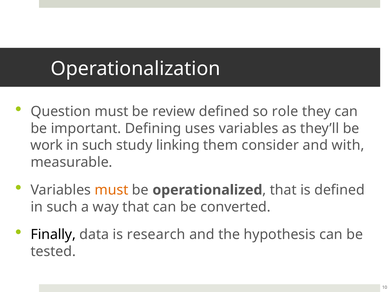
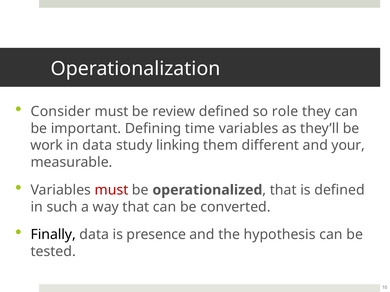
Question: Question -> Consider
uses: uses -> time
such at (97, 146): such -> data
consider: consider -> different
with: with -> your
must at (111, 190) colour: orange -> red
research: research -> presence
